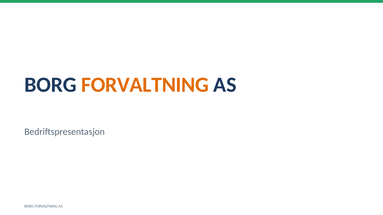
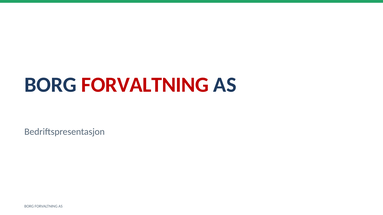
FORVALTNING at (145, 85) colour: orange -> red
